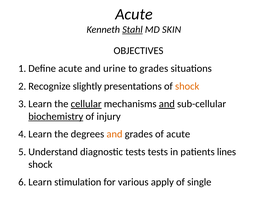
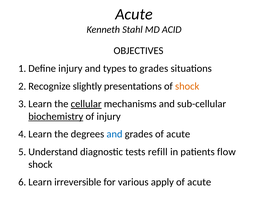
Stahl underline: present -> none
SKIN: SKIN -> ACID
acute at (70, 68): acute -> injury
urine: urine -> types
and at (167, 104) underline: present -> none
and at (114, 134) colour: orange -> blue
tests tests: tests -> refill
lines: lines -> flow
stimulation: stimulation -> irreversible
single at (199, 182): single -> acute
